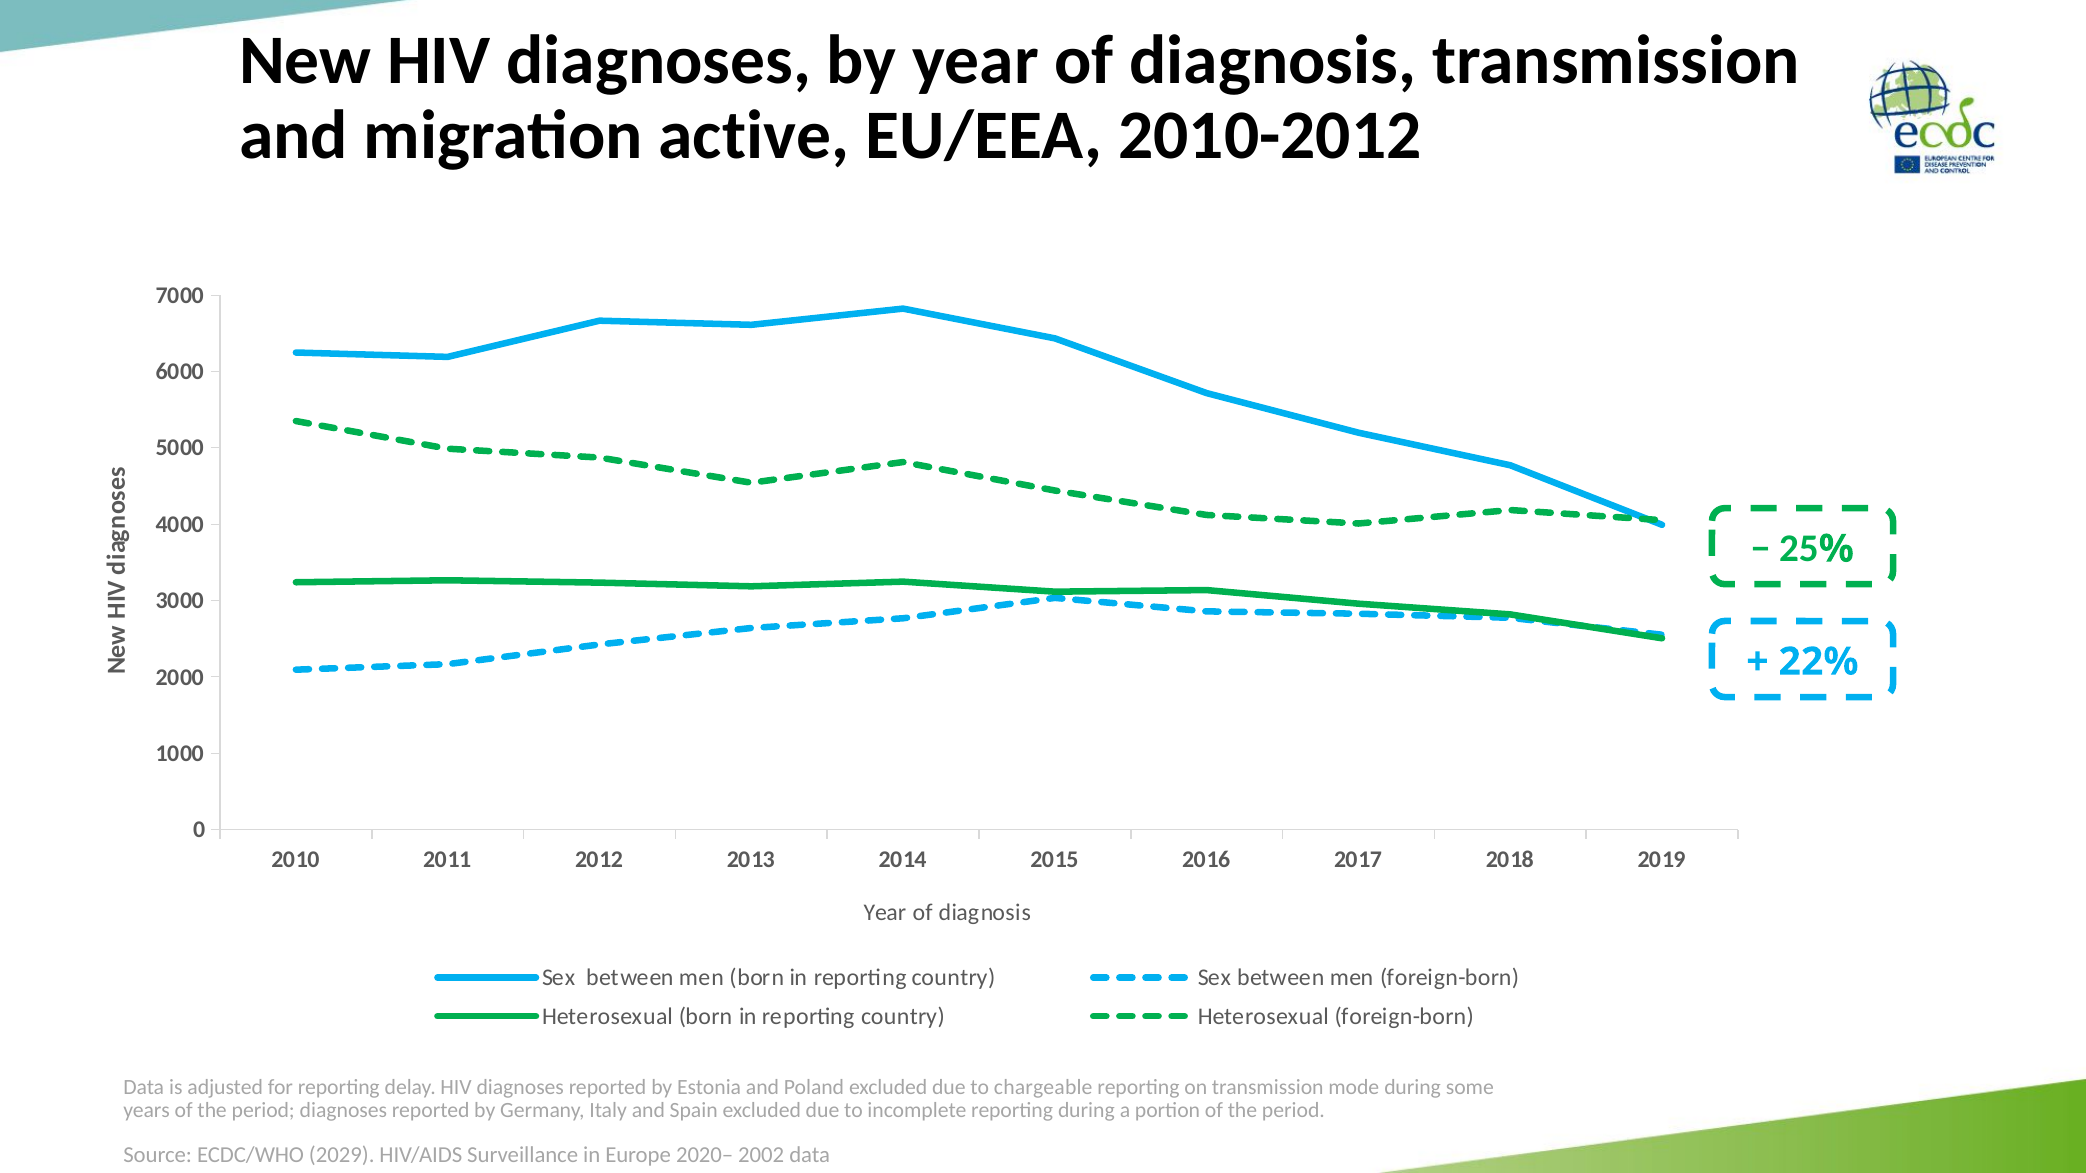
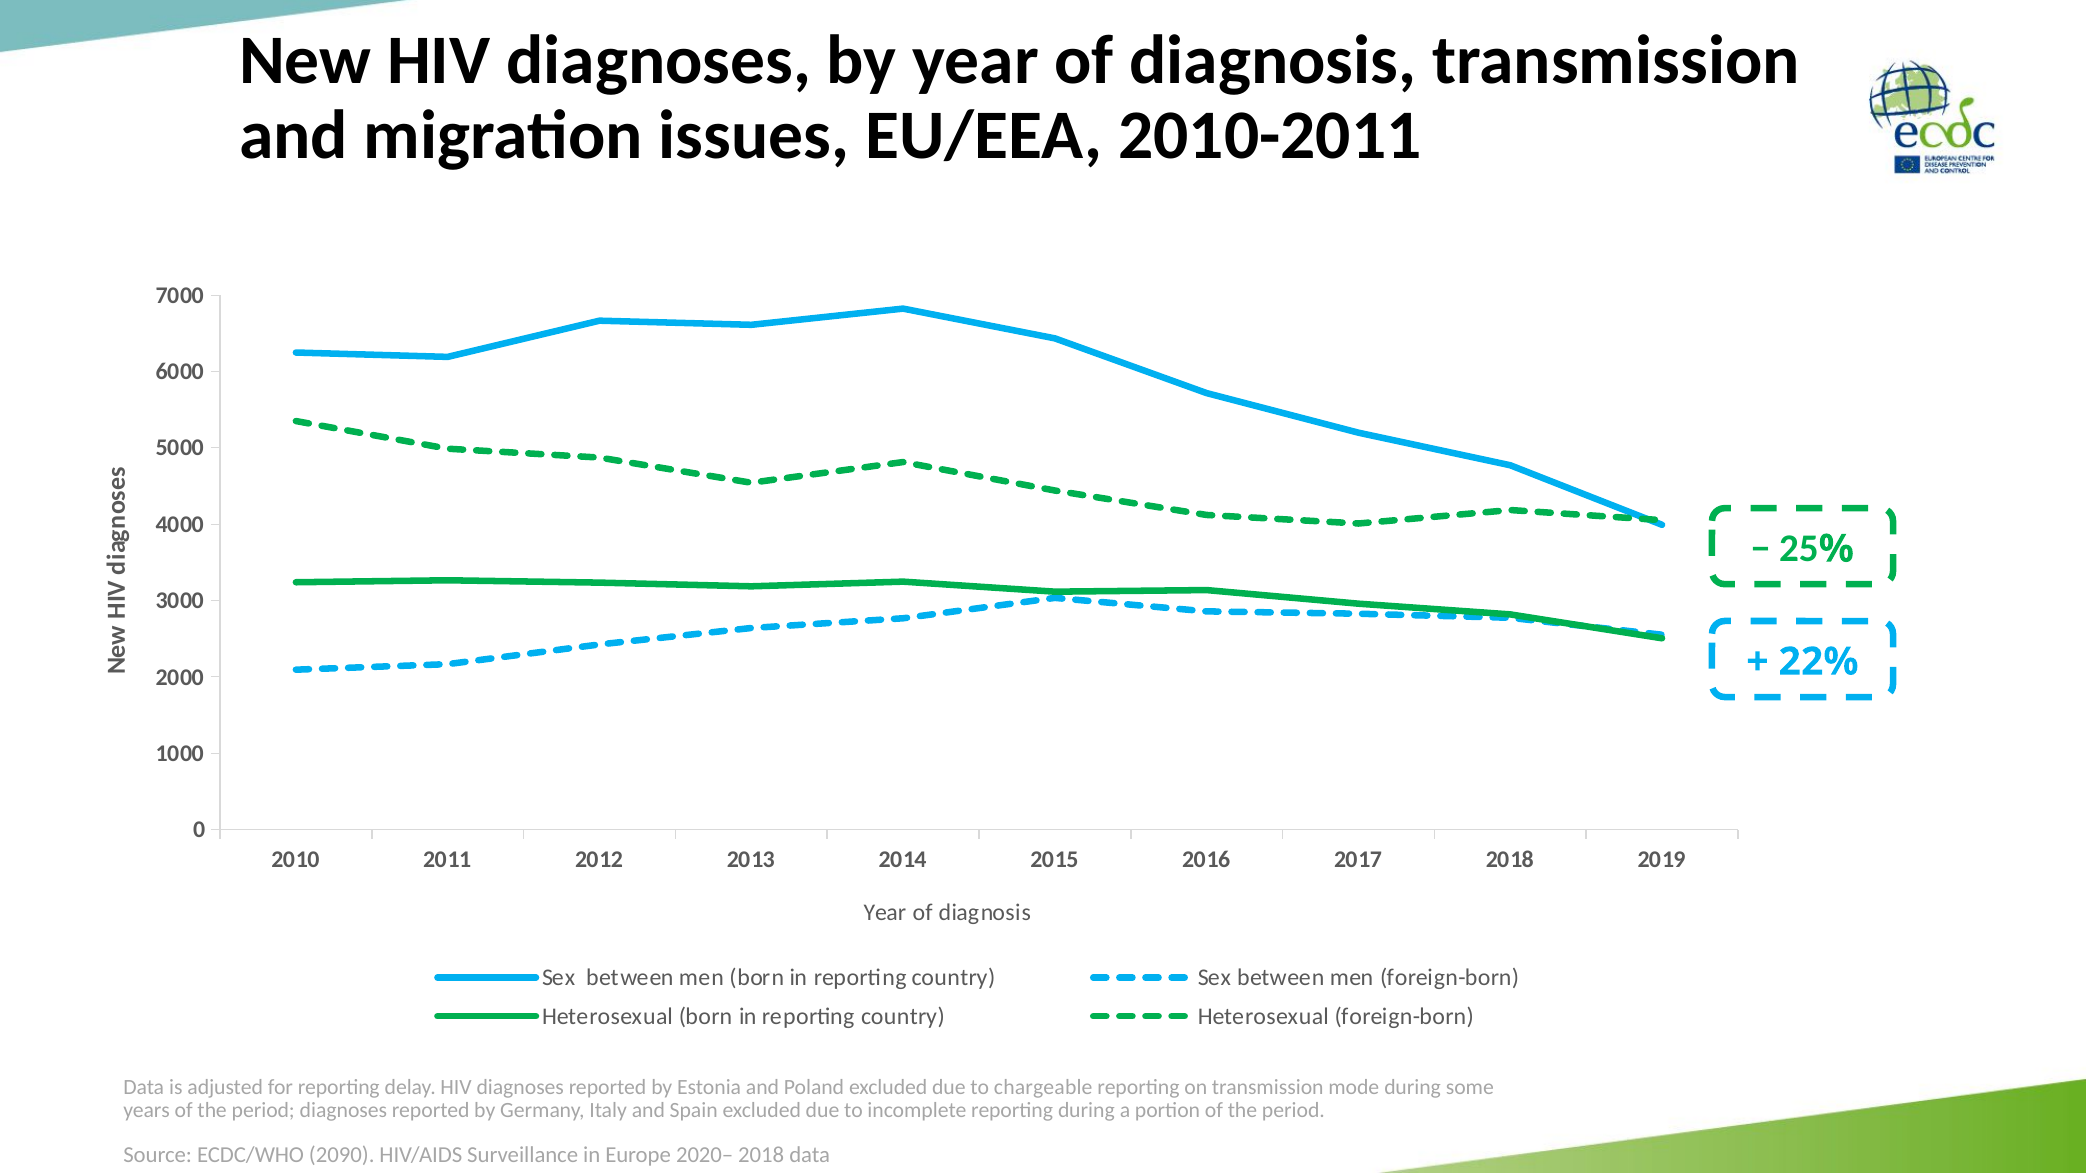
active: active -> issues
2010-2012: 2010-2012 -> 2010-2011
2029: 2029 -> 2090
2020– 2002: 2002 -> 2018
